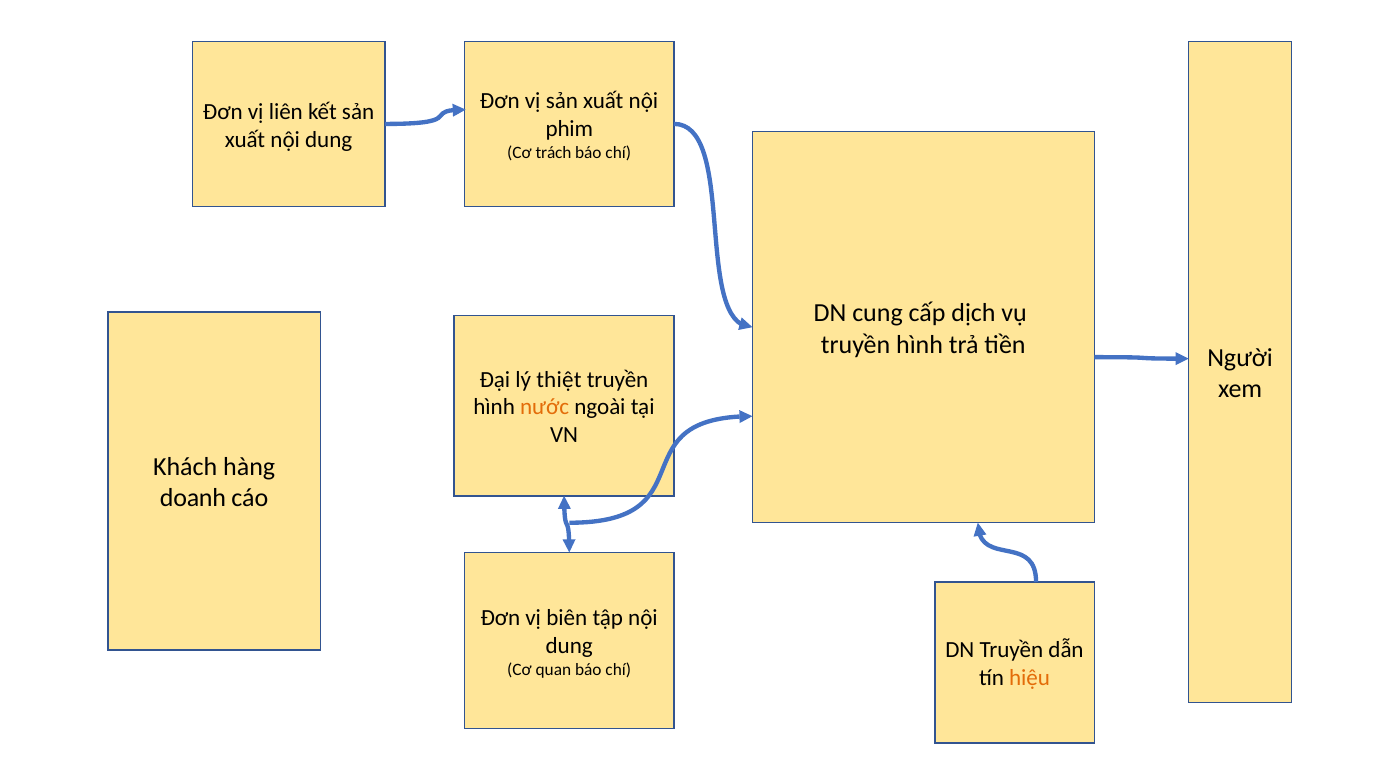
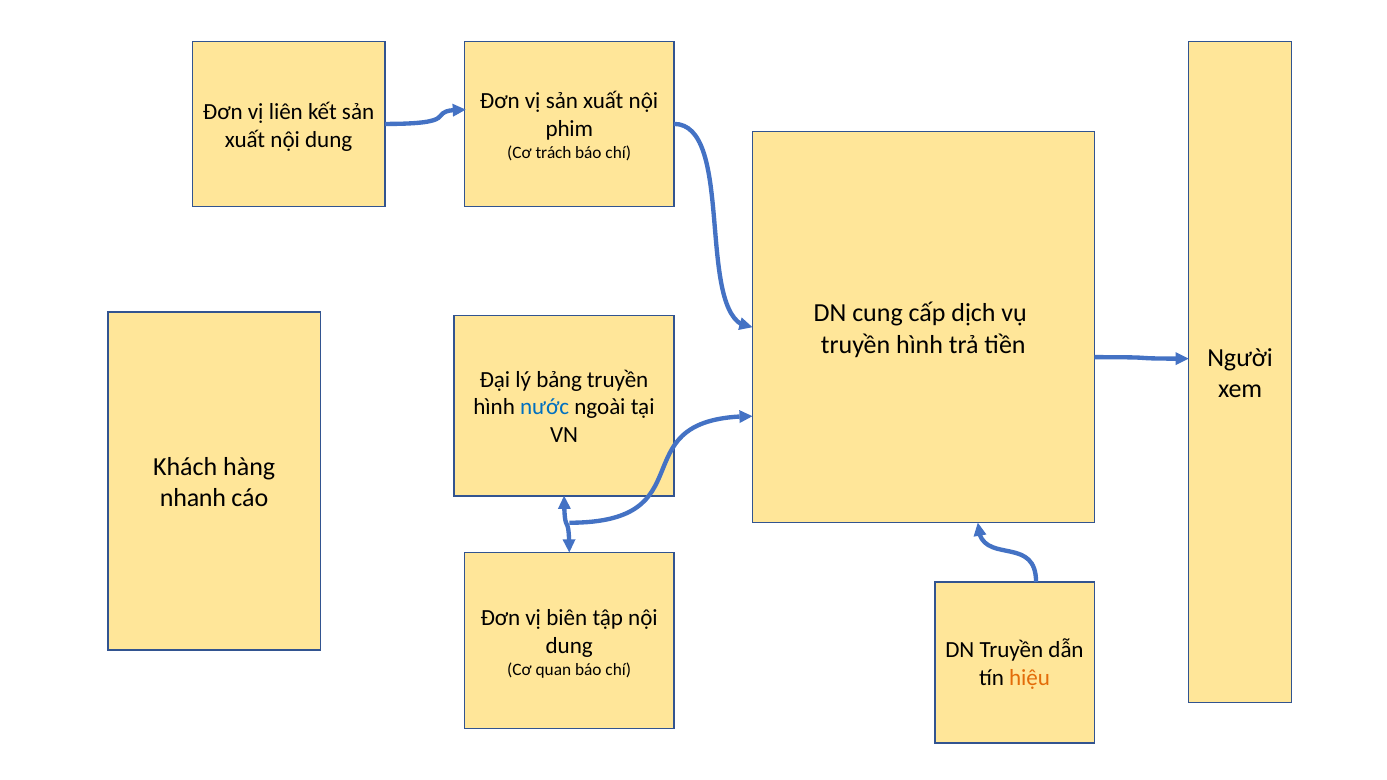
thiệt: thiệt -> bảng
nước colour: orange -> blue
doanh: doanh -> nhanh
